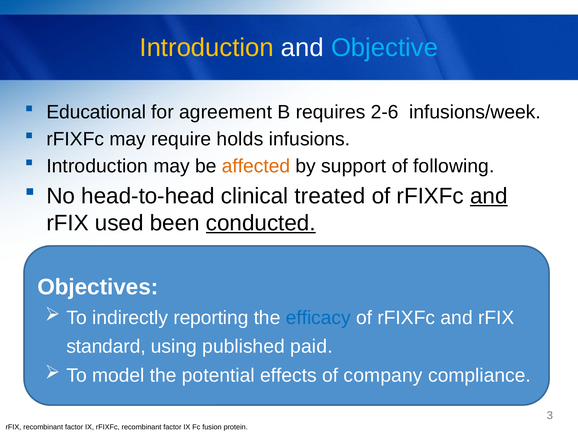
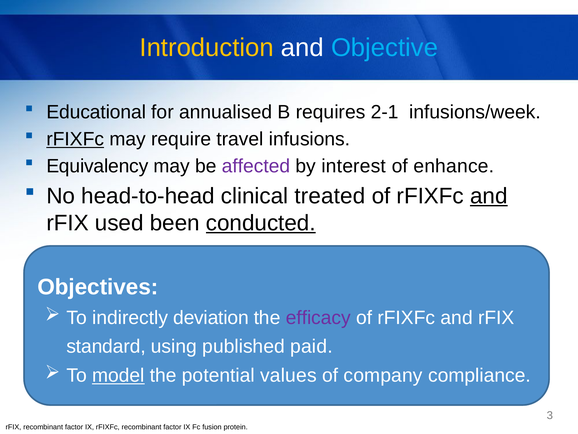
agreement: agreement -> annualised
2-6: 2-6 -> 2-1
rFIXFc at (75, 139) underline: none -> present
holds: holds -> travel
Introduction at (97, 166): Introduction -> Equivalency
affected colour: orange -> purple
support: support -> interest
following: following -> enhance
reporting: reporting -> deviation
efficacy colour: blue -> purple
model underline: none -> present
effects: effects -> values
